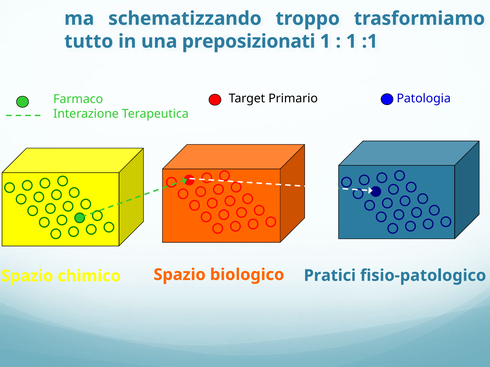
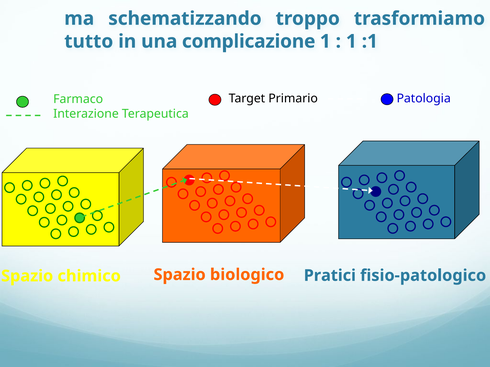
preposizionati: preposizionati -> complicazione
